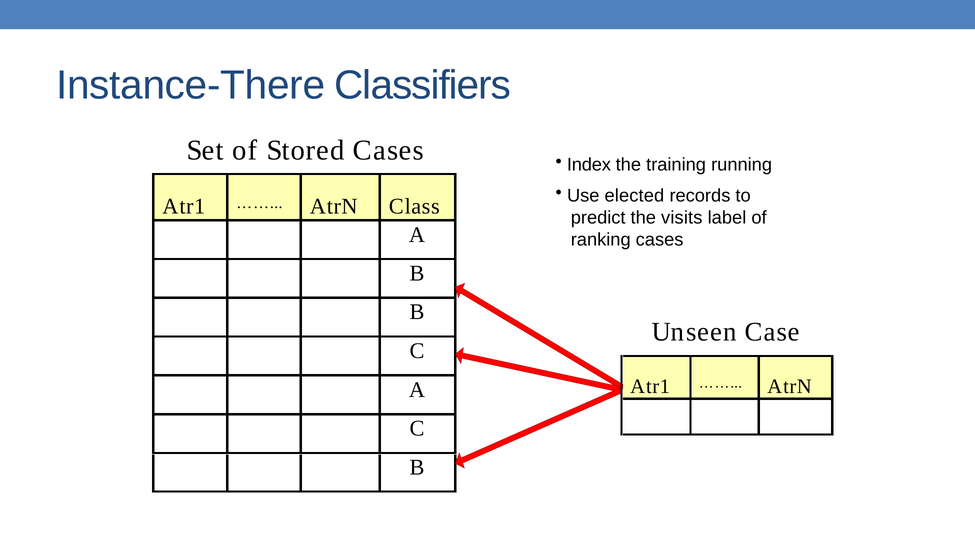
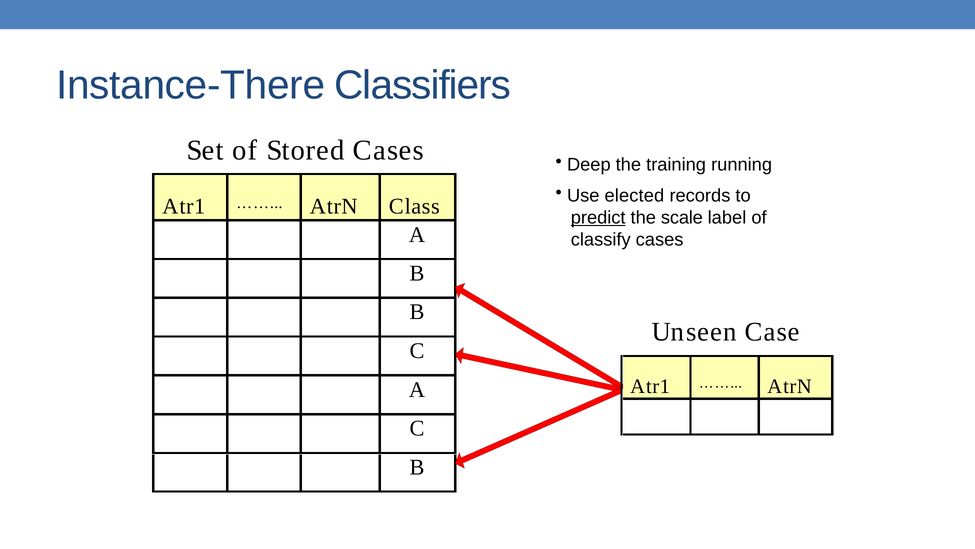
Index: Index -> Deep
predict underline: none -> present
visits: visits -> scale
ranking: ranking -> classify
